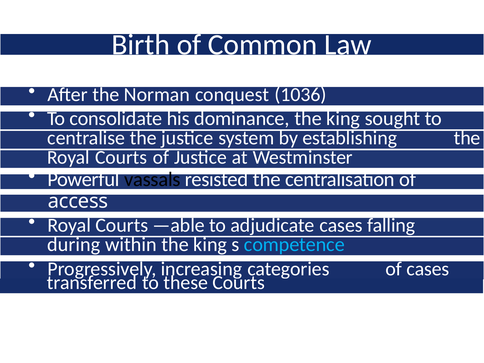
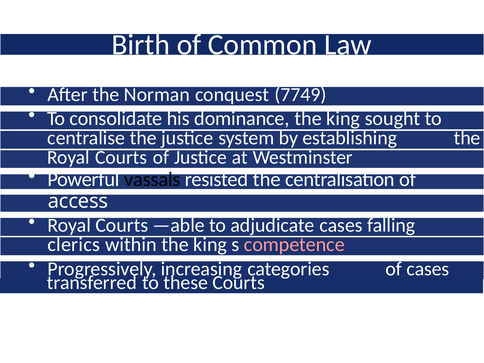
1036: 1036 -> 7749
during: during -> clerics
competence colour: light blue -> pink
